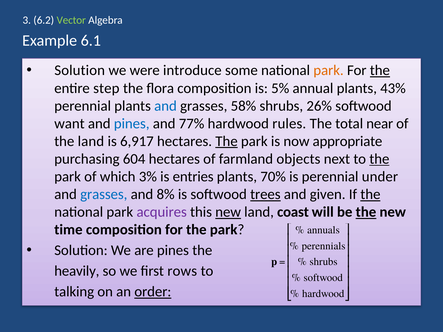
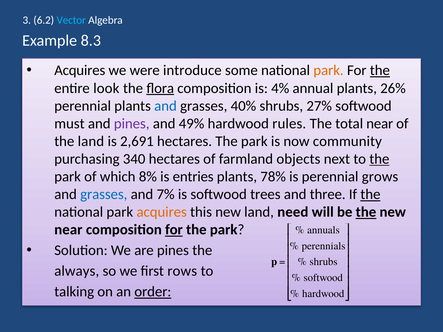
Vector colour: light green -> light blue
6.1: 6.1 -> 8.3
Solution at (80, 70): Solution -> Acquires
step: step -> look
ﬂora underline: none -> present
5%: 5% -> 4%
43%: 43% -> 26%
58%: 58% -> 40%
26%: 26% -> 27%
want: want -> must
pines at (132, 124) colour: blue -> purple
77%: 77% -> 49%
6,917: 6,917 -> 2,691
The at (227, 141) underline: present -> none
appropriate: appropriate -> community
604: 604 -> 340
3%: 3% -> 8%
70%: 70% -> 78%
under: under -> grows
8%: 8% -> 7%
trees underline: present -> none
given: given -> three
acquires at (162, 212) colour: purple -> orange
new at (228, 212) underline: present -> none
coast: coast -> need
time at (68, 230): time -> near
for at (174, 230) underline: none -> present
heavily: heavily -> always
